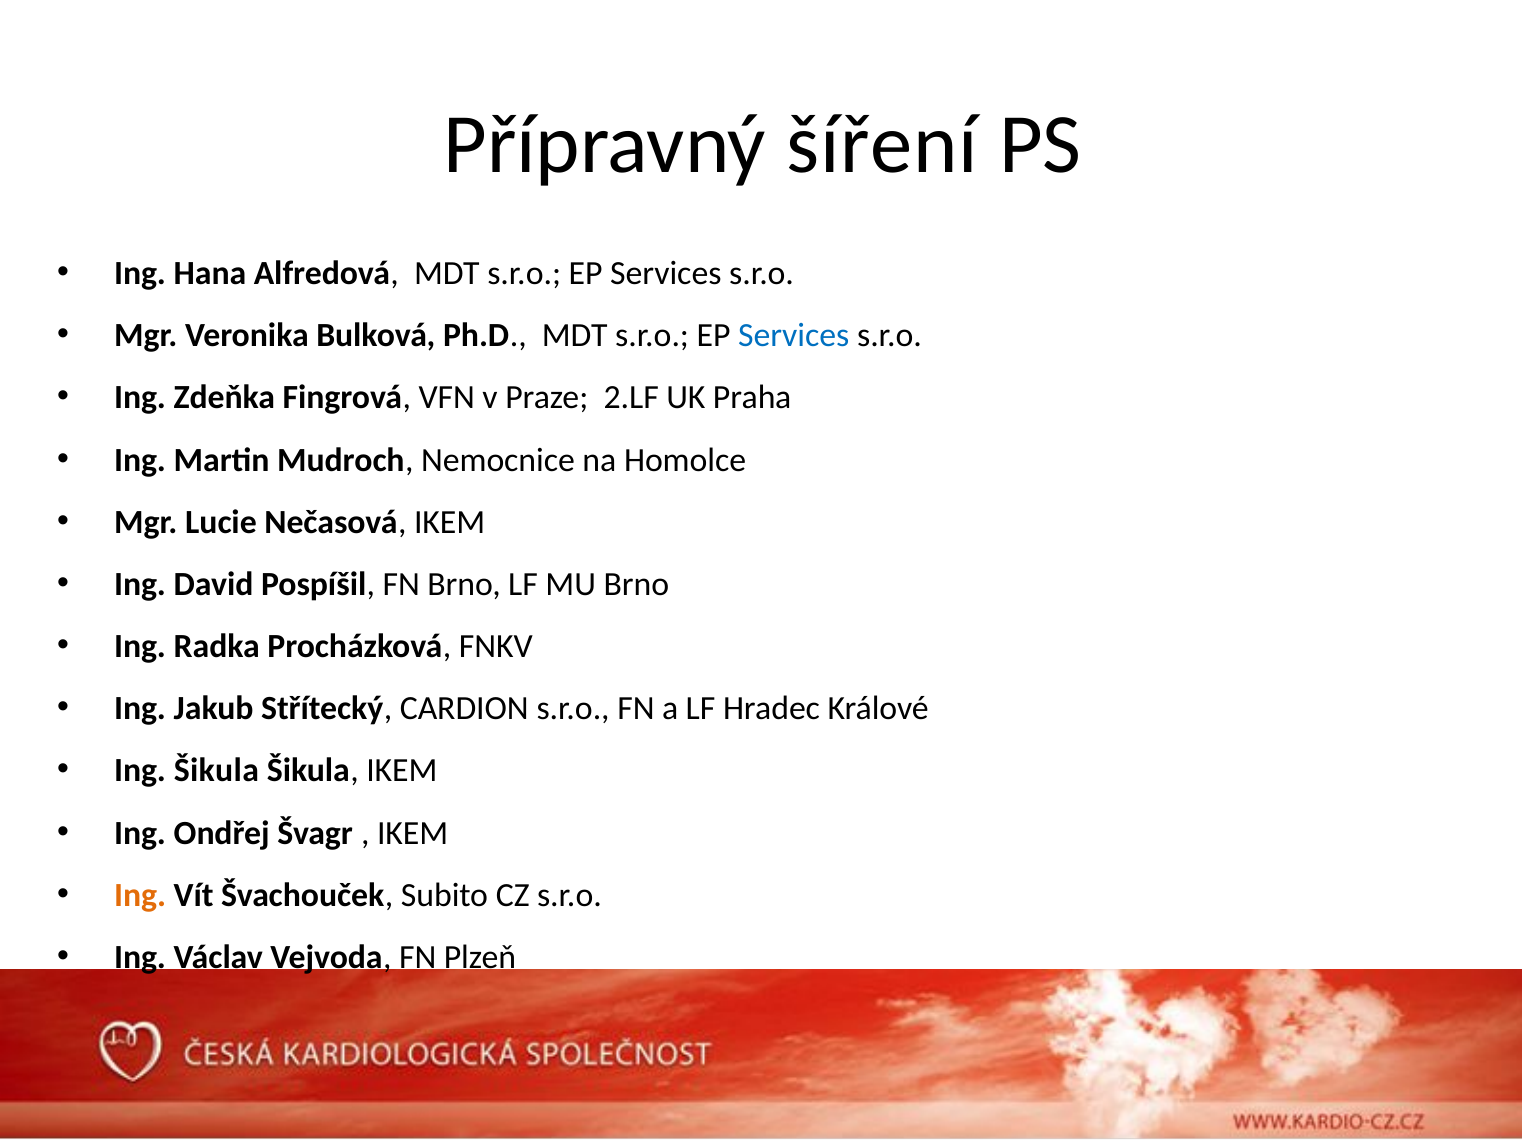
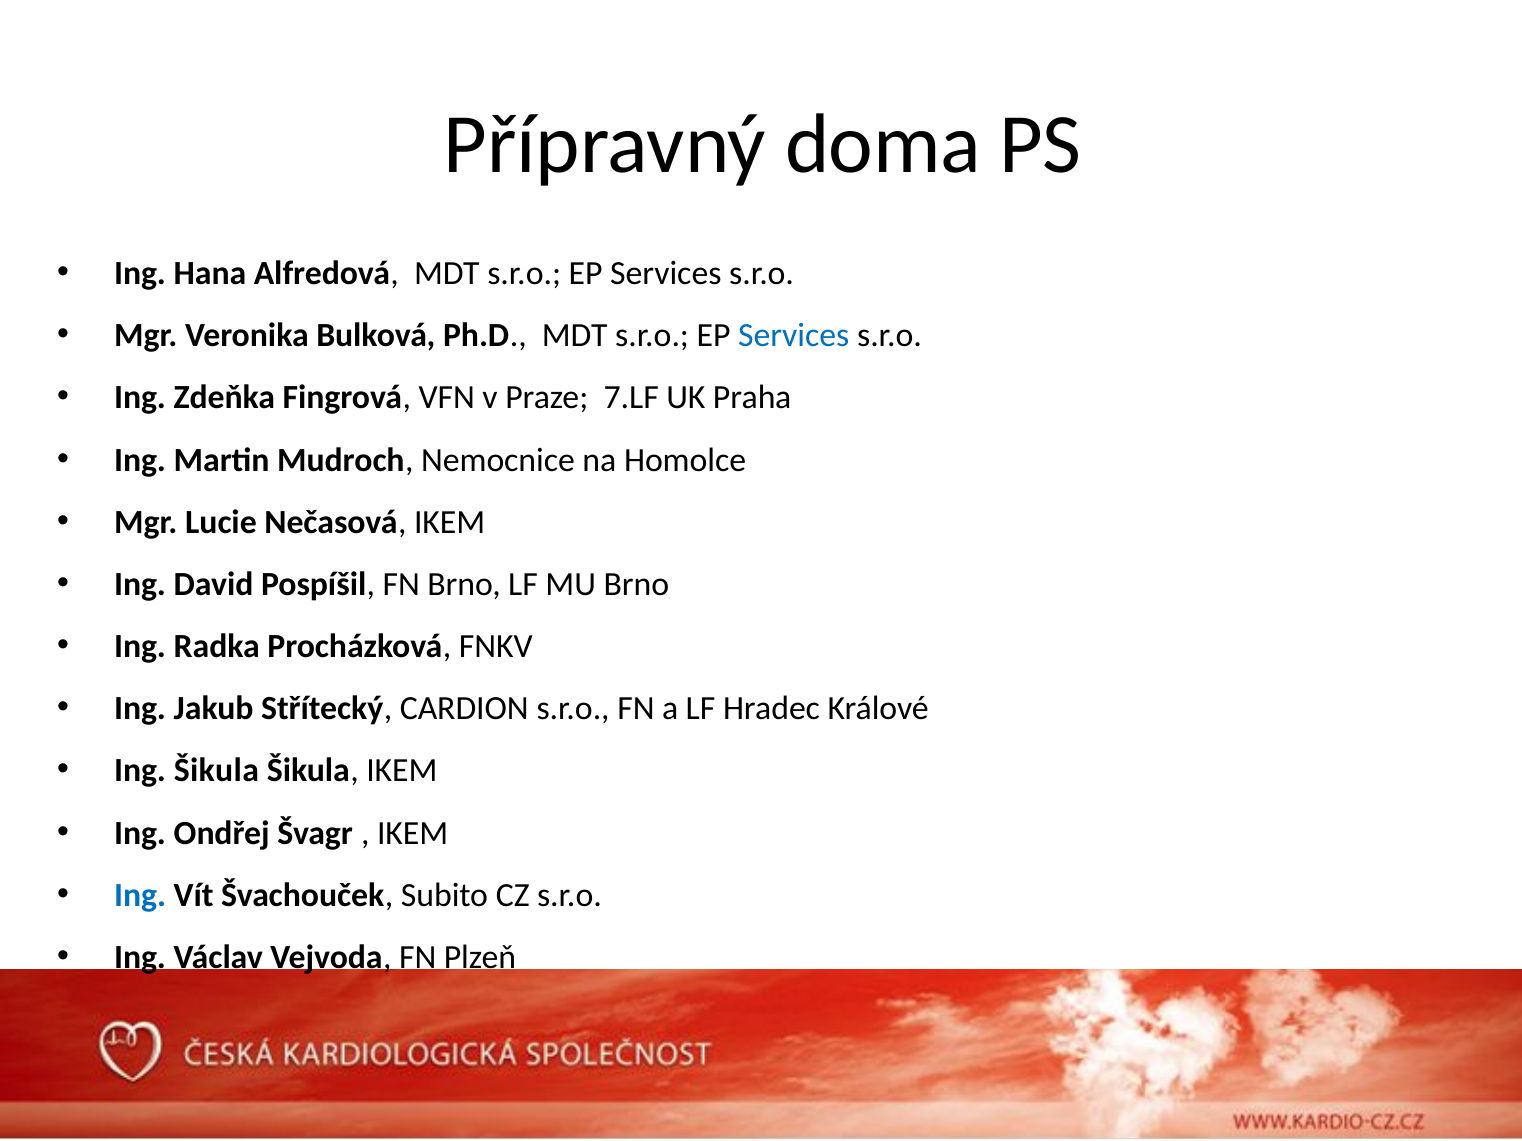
šíření: šíření -> doma
2.LF: 2.LF -> 7.LF
Ing at (140, 895) colour: orange -> blue
